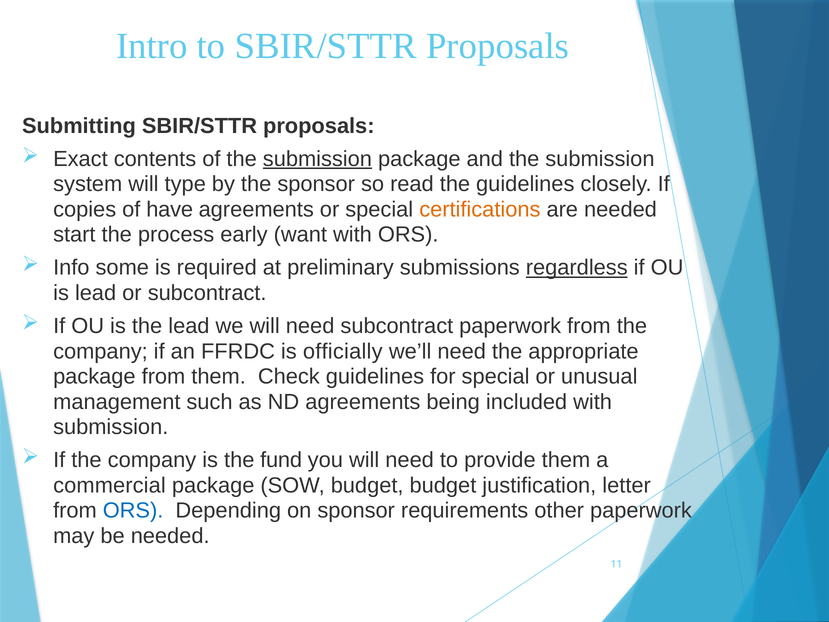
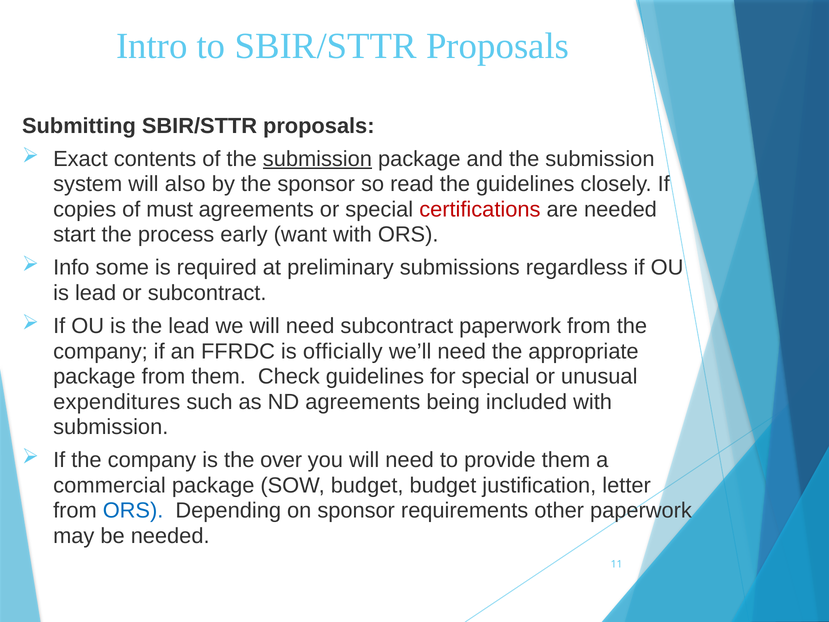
type: type -> also
have: have -> must
certifications colour: orange -> red
regardless underline: present -> none
management: management -> expenditures
fund: fund -> over
